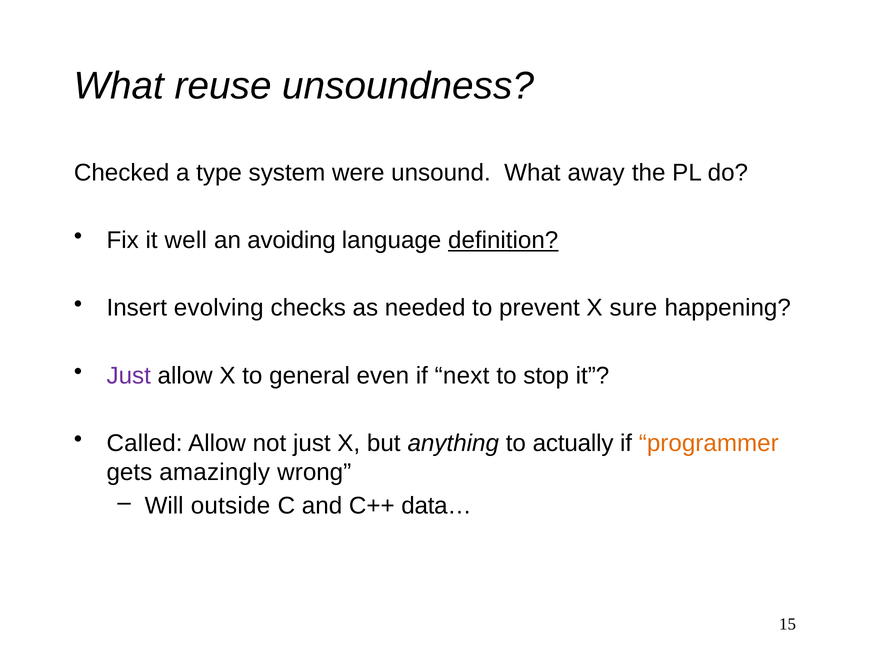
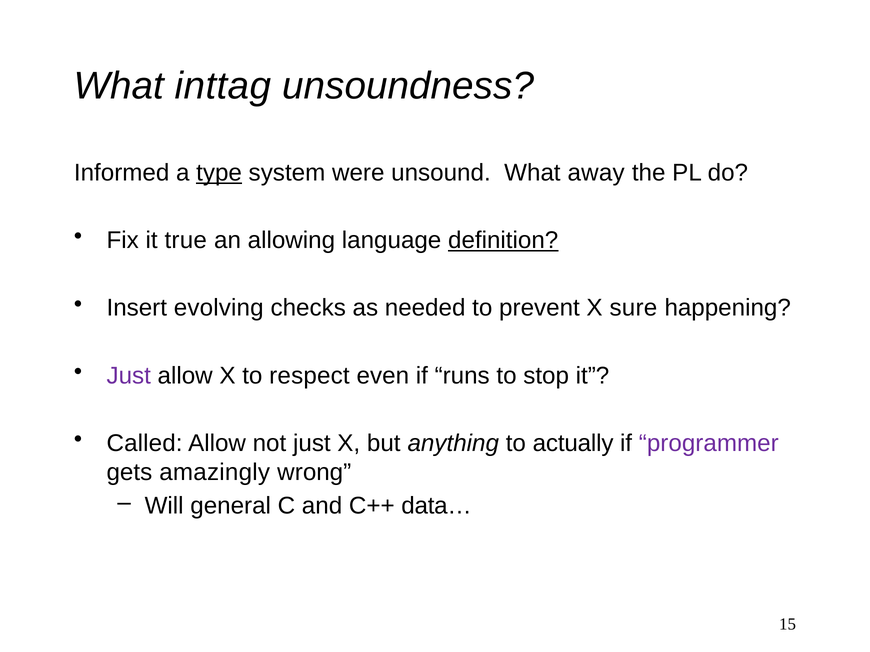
reuse: reuse -> inttag
Checked: Checked -> Informed
type underline: none -> present
well: well -> true
avoiding: avoiding -> allowing
general: general -> respect
next: next -> runs
programmer colour: orange -> purple
outside: outside -> general
